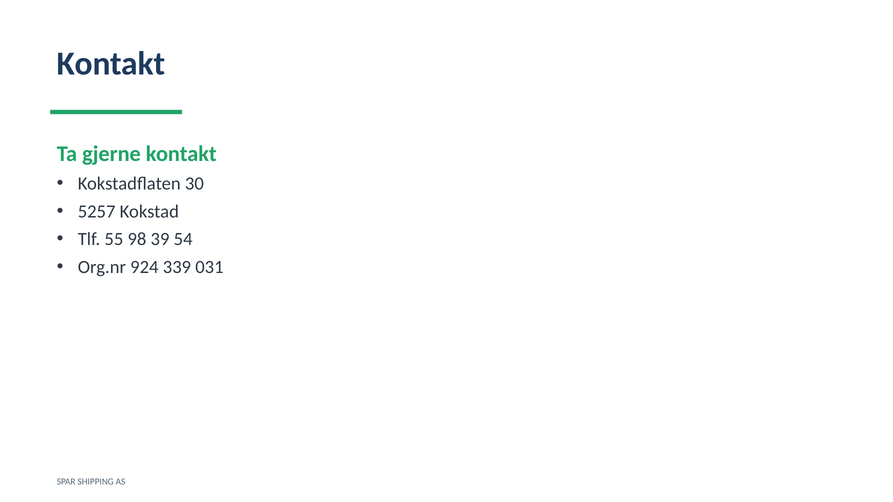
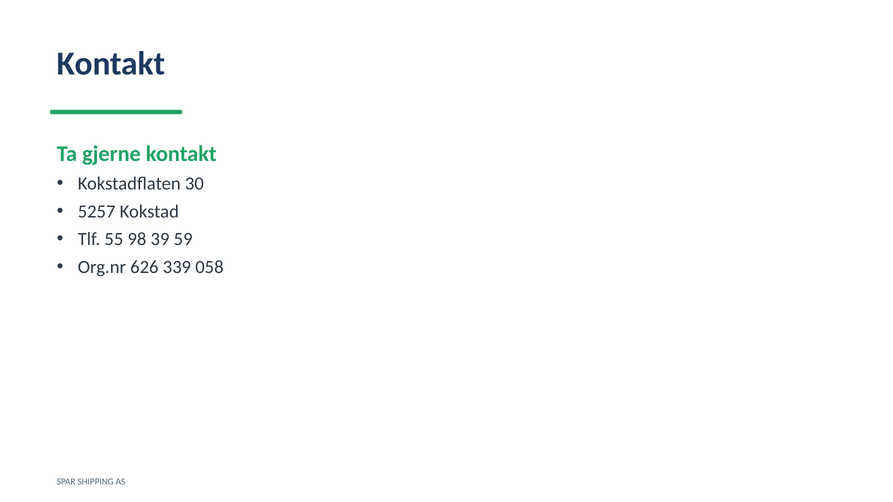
54: 54 -> 59
924: 924 -> 626
031: 031 -> 058
